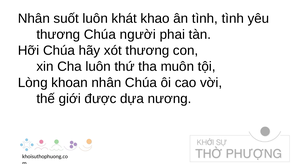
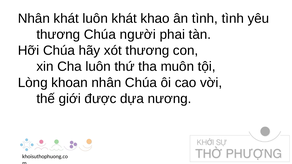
Nhân suốt: suốt -> khát
